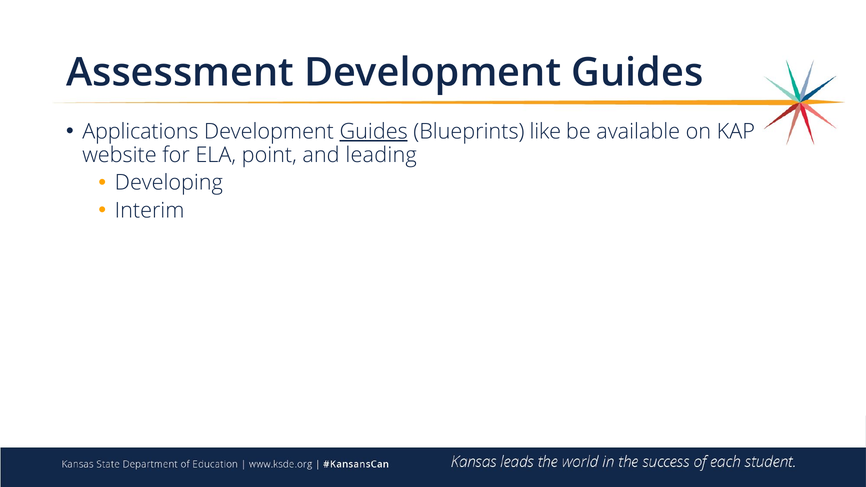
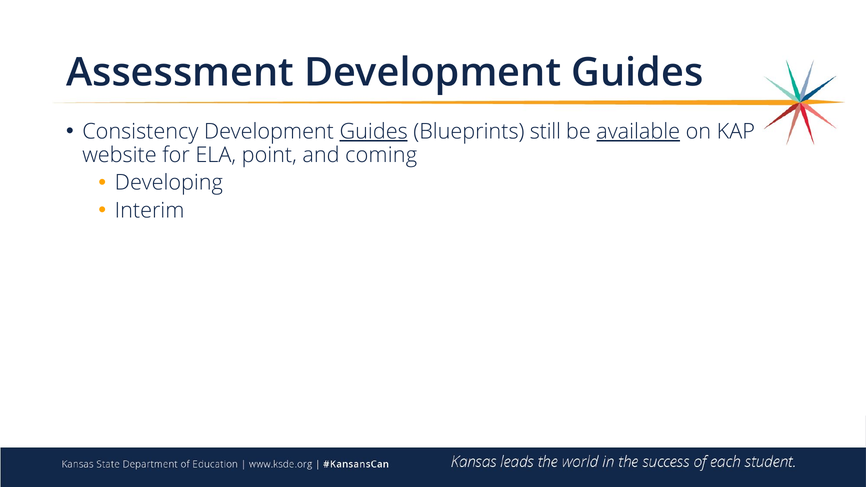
Applications: Applications -> Consistency
like: like -> still
available underline: none -> present
leading: leading -> coming
